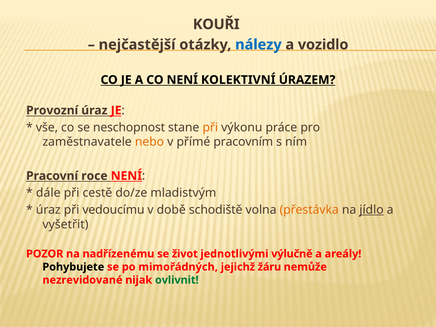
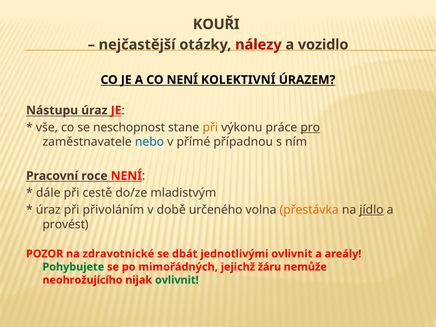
nálezy colour: blue -> red
Provozní: Provozní -> Nástupu
pro underline: none -> present
nebo colour: orange -> blue
pracovním: pracovním -> případnou
vedoucímu: vedoucímu -> přivoláním
schodiště: schodiště -> určeného
vyšetřit: vyšetřit -> provést
nadřízenému: nadřízenému -> zdravotnické
život: život -> dbát
jednotlivými výlučně: výlučně -> ovlivnit
Pohybujete colour: black -> green
nezrevidované: nezrevidované -> neohrožujícího
